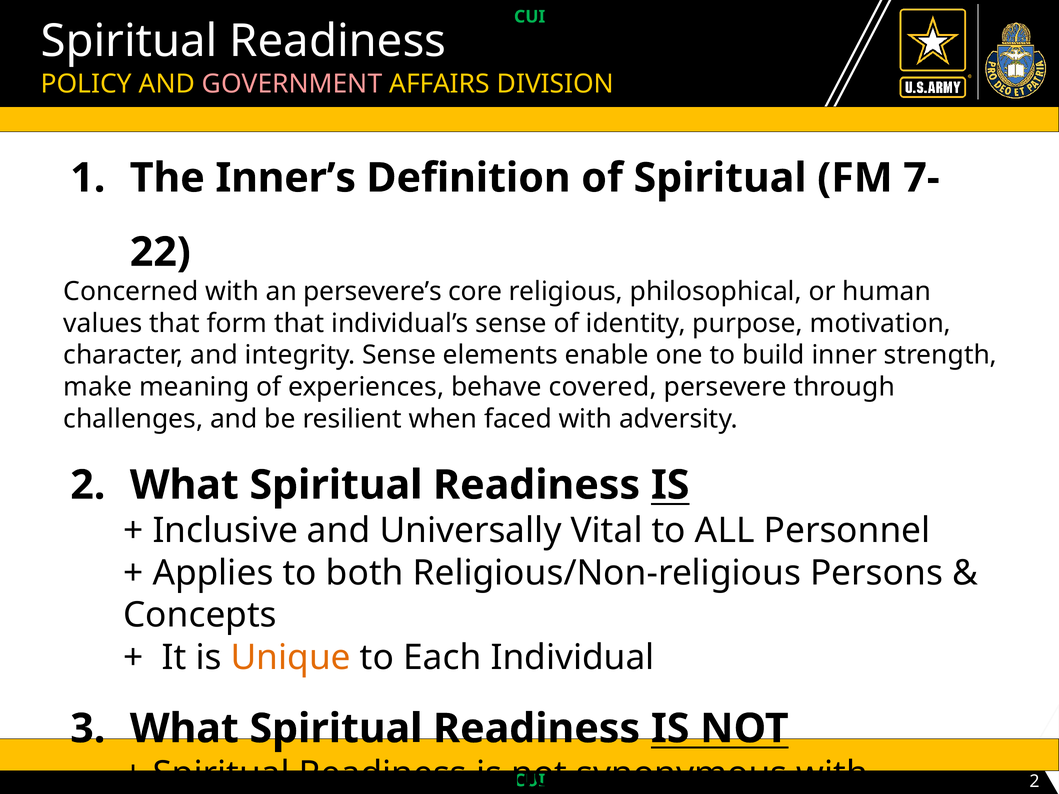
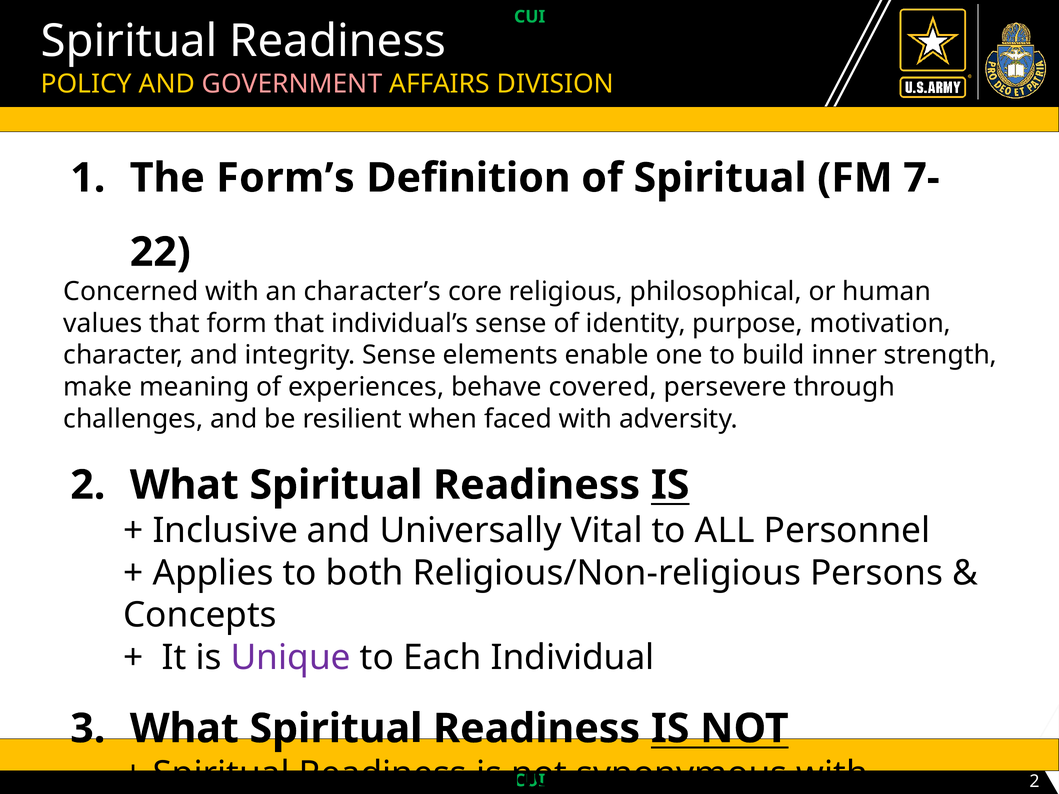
Inner’s: Inner’s -> Form’s
persevere’s: persevere’s -> character’s
Unique colour: orange -> purple
